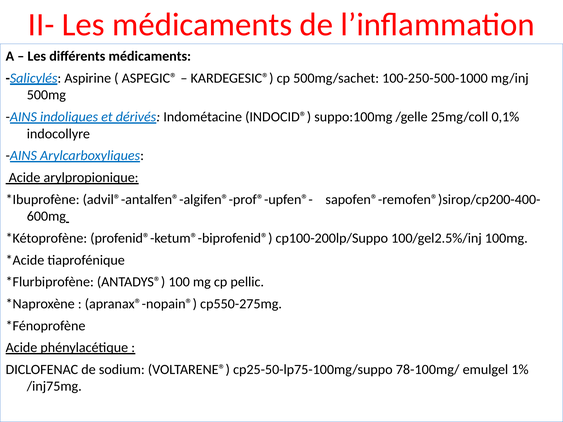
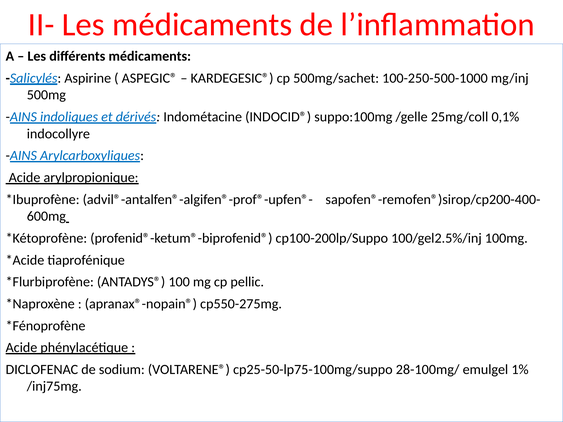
78-100mg/: 78-100mg/ -> 28-100mg/
